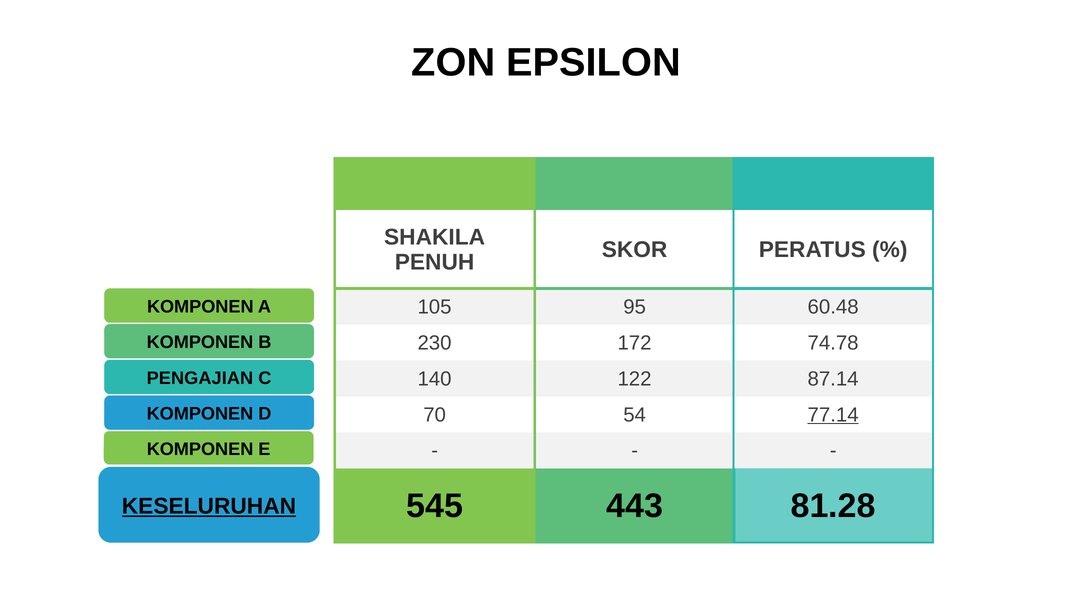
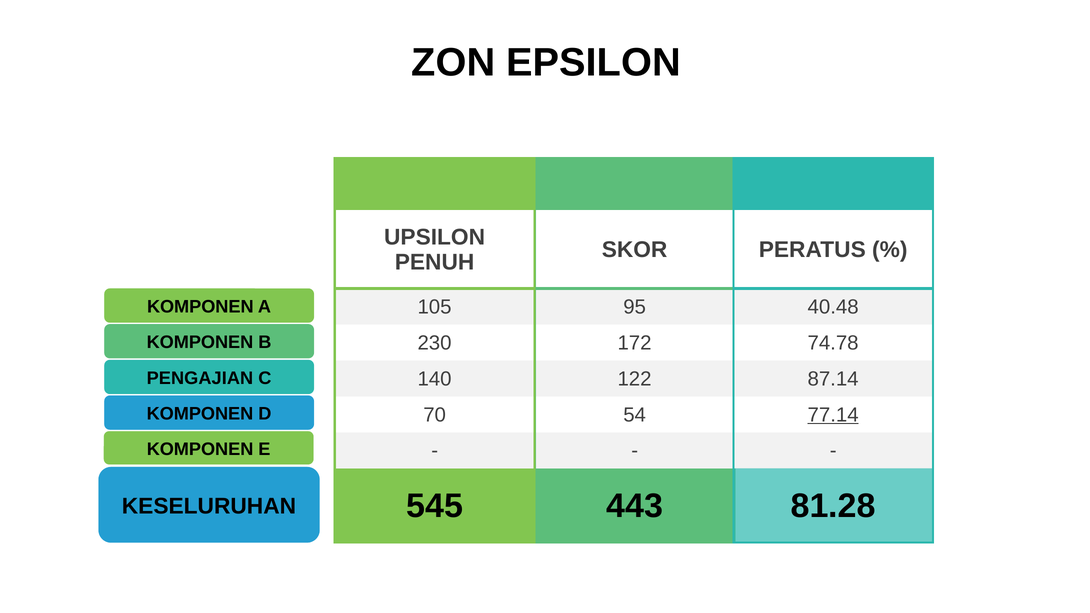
SHAKILA: SHAKILA -> UPSILON
60.48: 60.48 -> 40.48
KESELURUHAN underline: present -> none
